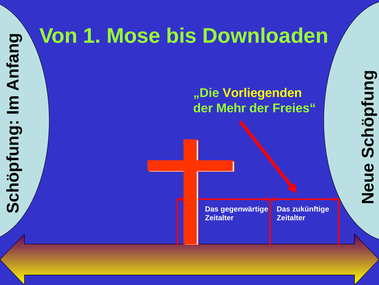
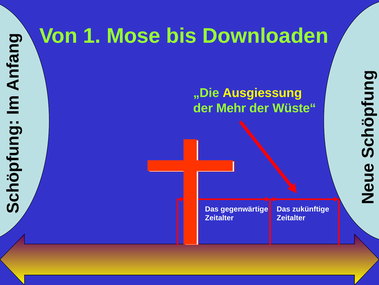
Vorliegenden: Vorliegenden -> Ausgiessung
Freies“: Freies“ -> Wüste“
